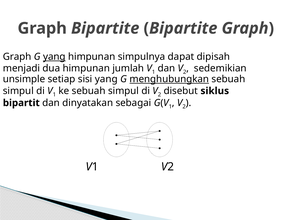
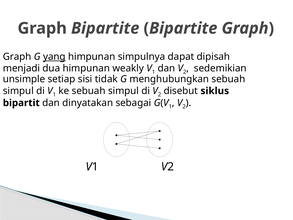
jumlah: jumlah -> weakly
sisi yang: yang -> tidak
menghubungkan underline: present -> none
